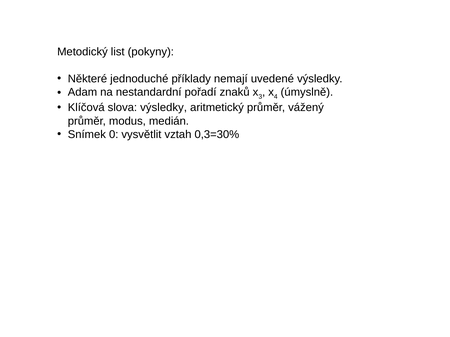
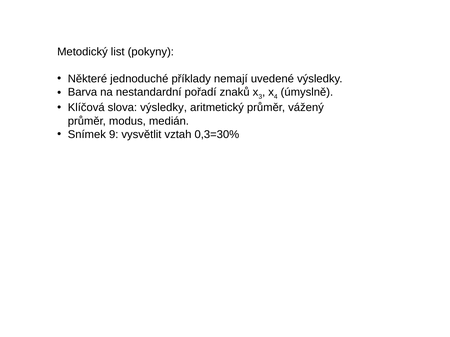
Adam: Adam -> Barva
0: 0 -> 9
